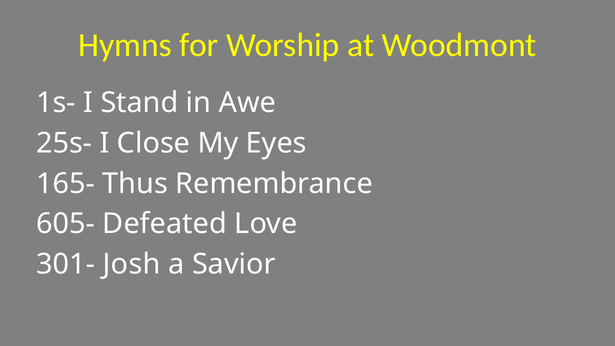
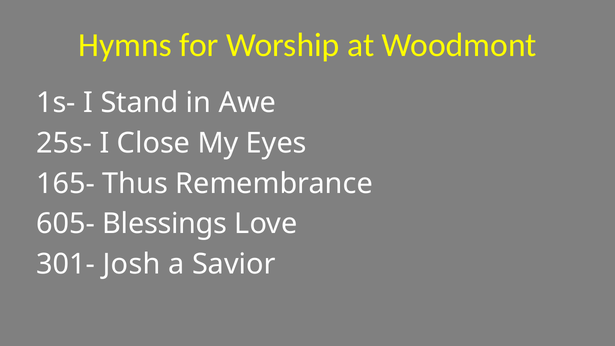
Defeated: Defeated -> Blessings
